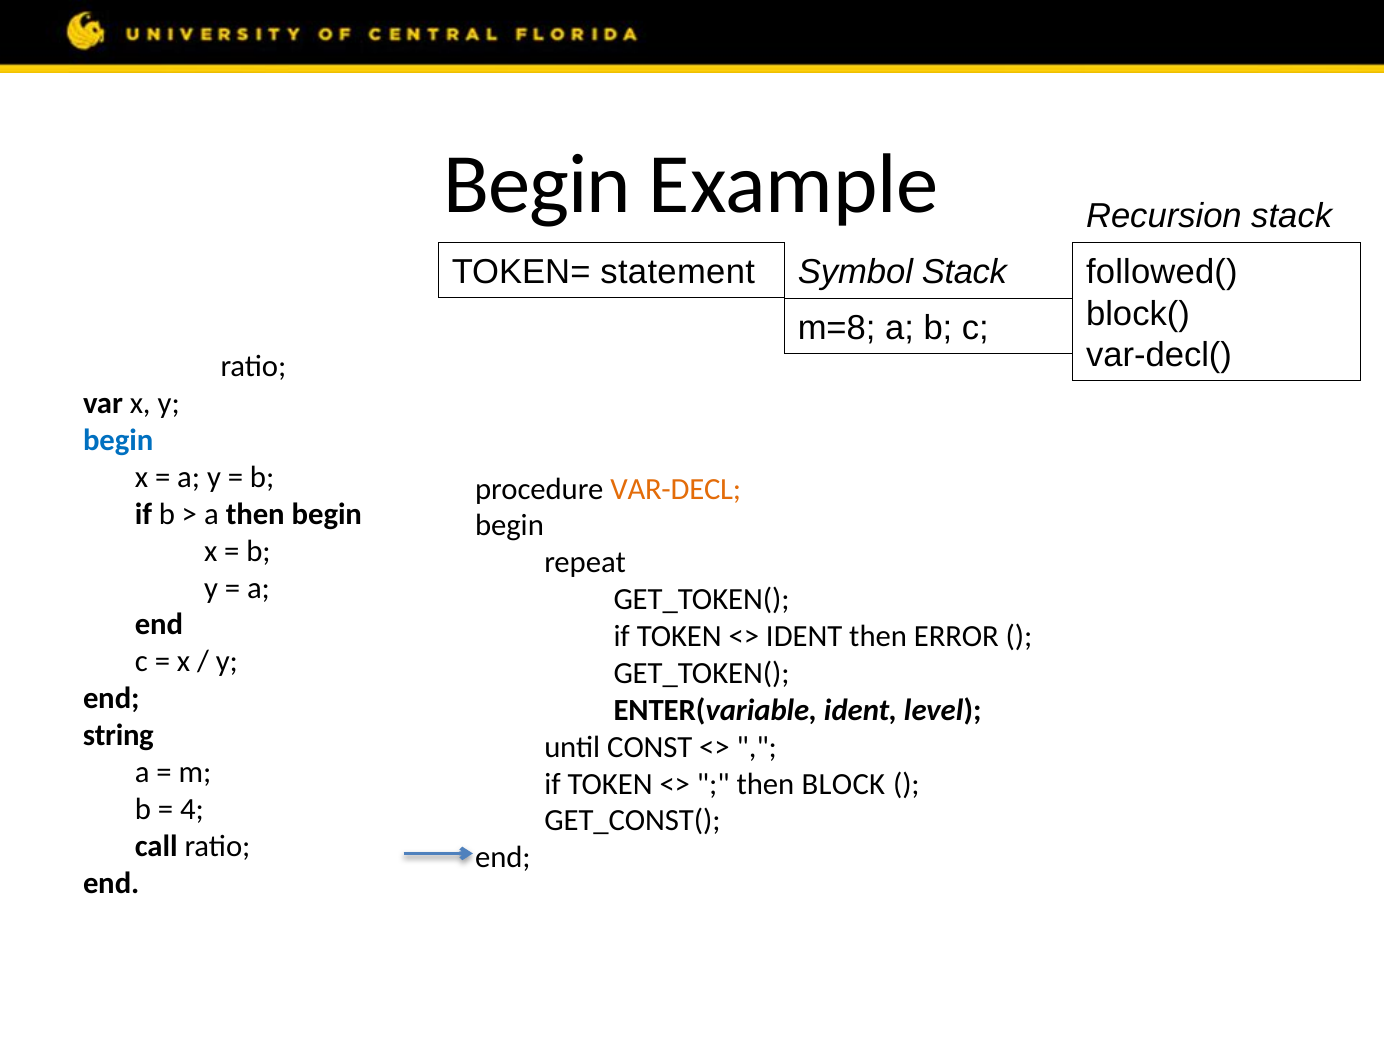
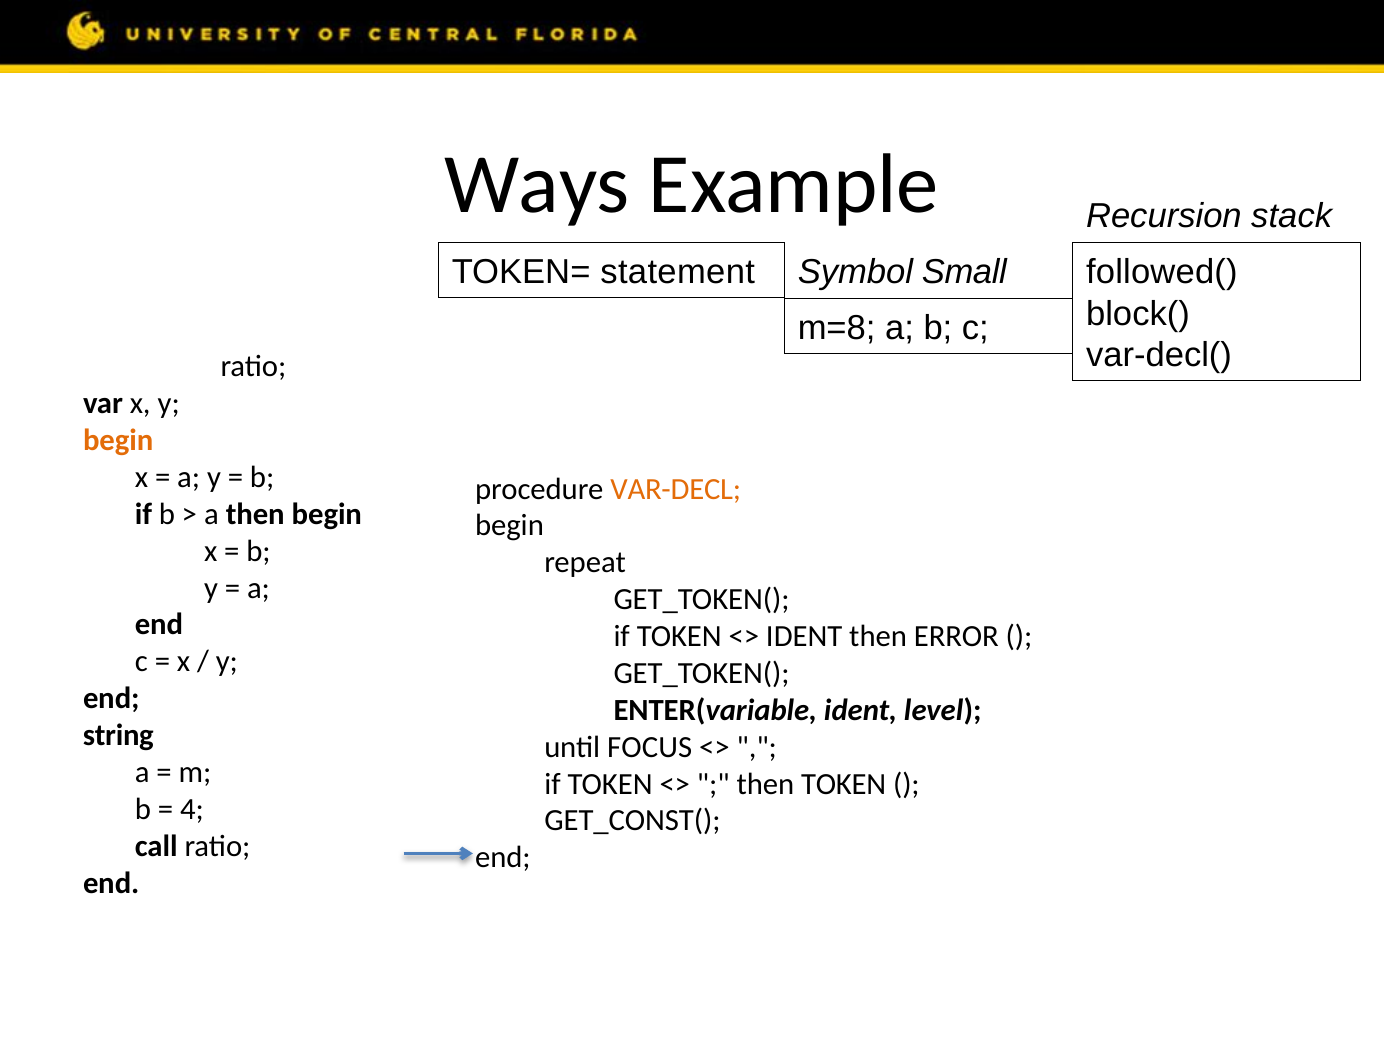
Begin at (537, 185): Begin -> Ways
Symbol Stack: Stack -> Small
begin at (118, 440) colour: blue -> orange
until CONST: CONST -> FOCUS
then BLOCK: BLOCK -> TOKEN
